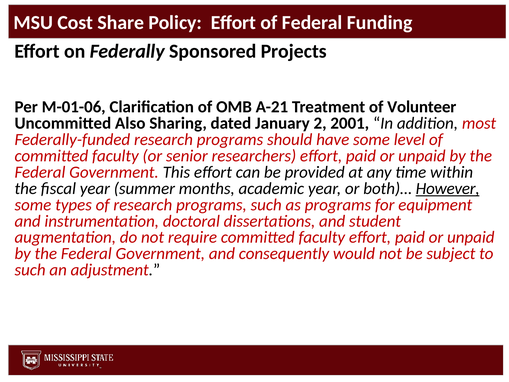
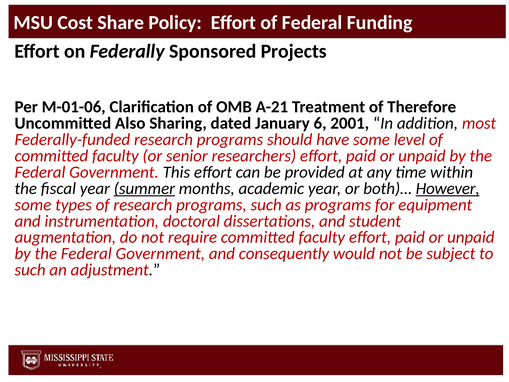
Volunteer: Volunteer -> Therefore
2: 2 -> 6
summer underline: none -> present
